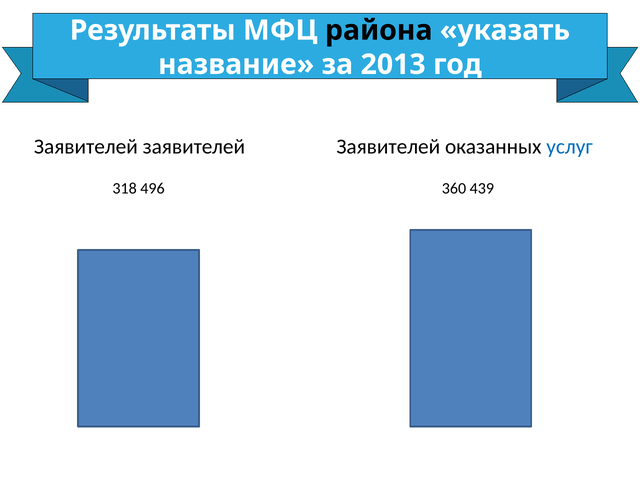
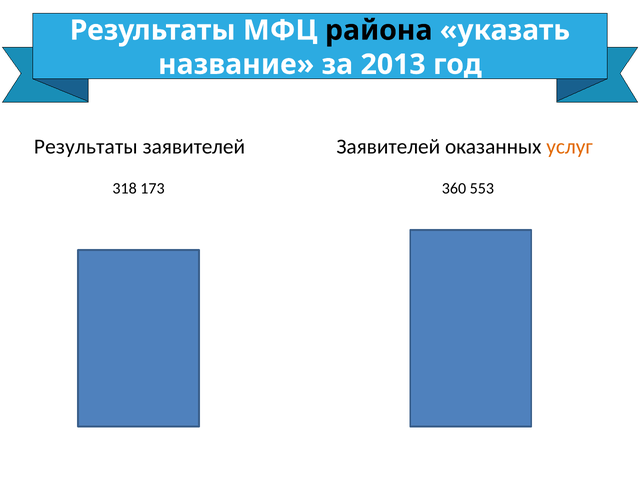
Заявителей at (86, 147): Заявителей -> Результаты
услуг colour: blue -> orange
496: 496 -> 173
439: 439 -> 553
